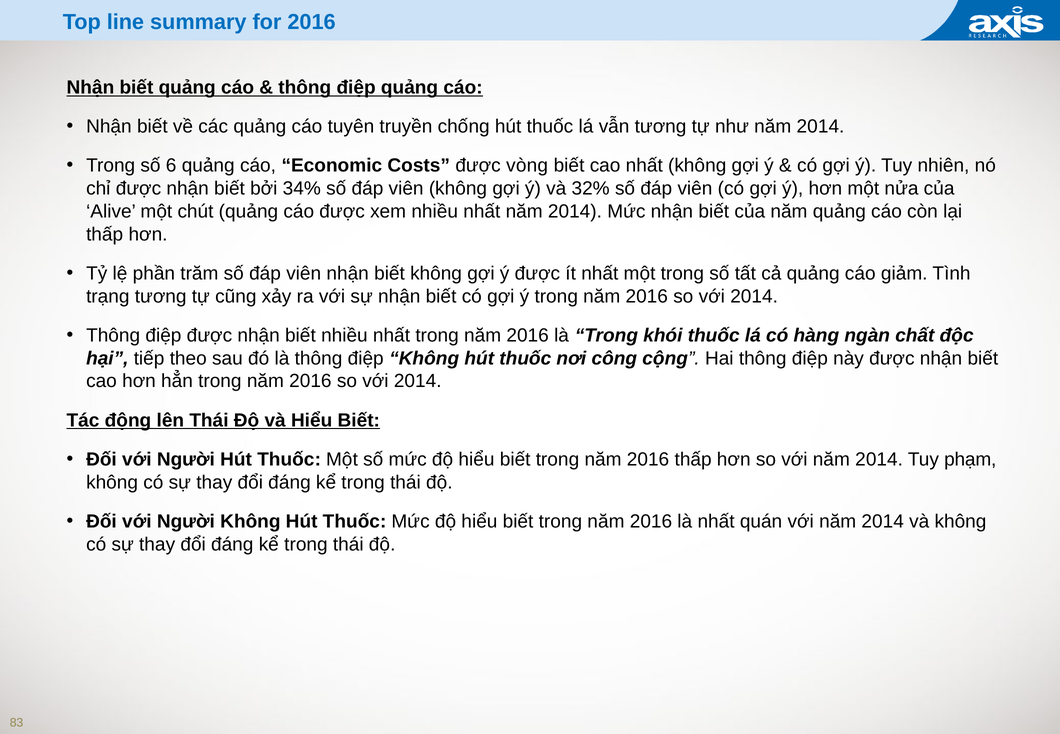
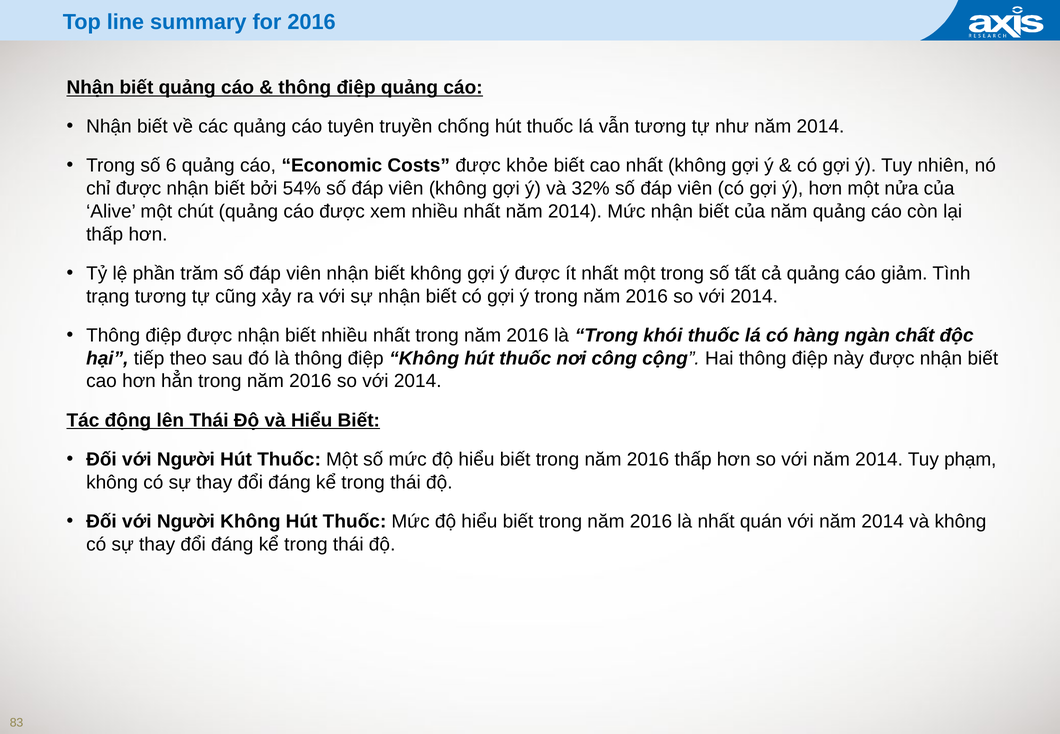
vòng: vòng -> khỏe
34%: 34% -> 54%
